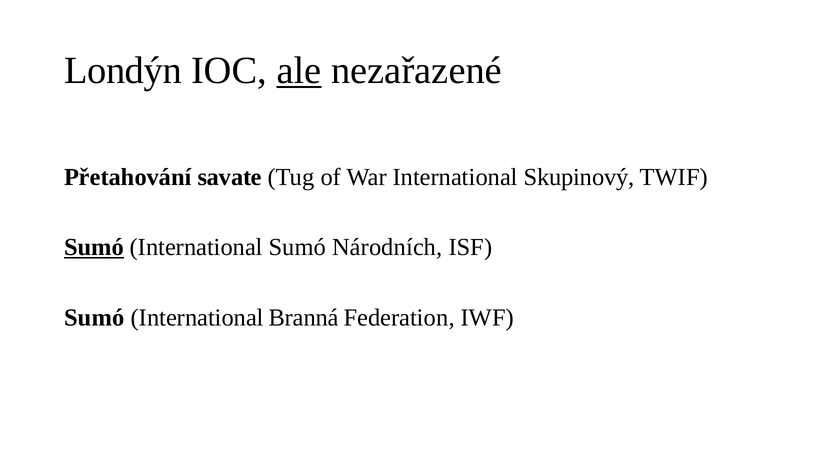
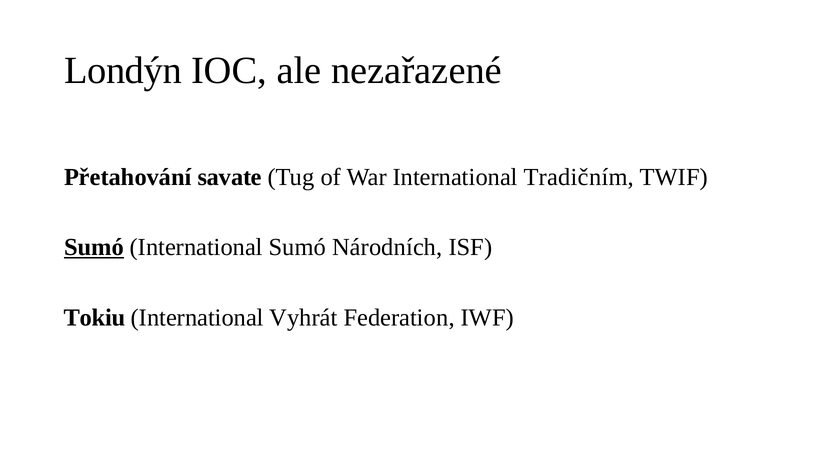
ale underline: present -> none
Skupinový: Skupinový -> Tradičním
Sumó at (94, 318): Sumó -> Tokiu
Branná: Branná -> Vyhrát
